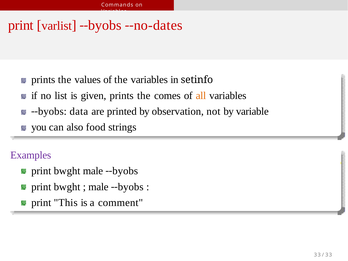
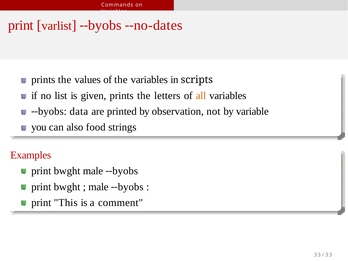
setinfo: setinfo -> scripts
comes: comes -> letters
Examples colour: purple -> red
